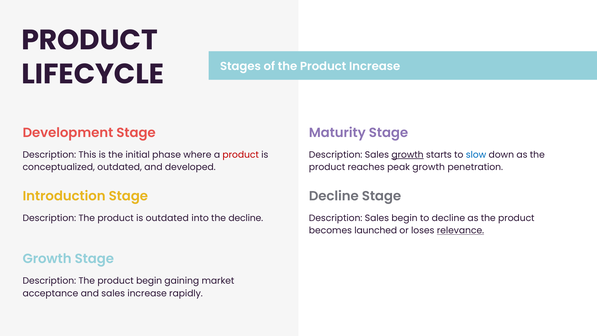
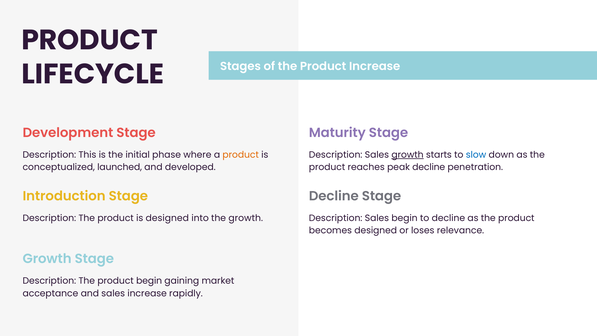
product at (241, 155) colour: red -> orange
conceptualized outdated: outdated -> launched
peak growth: growth -> decline
is outdated: outdated -> designed
the decline: decline -> growth
becomes launched: launched -> designed
relevance underline: present -> none
